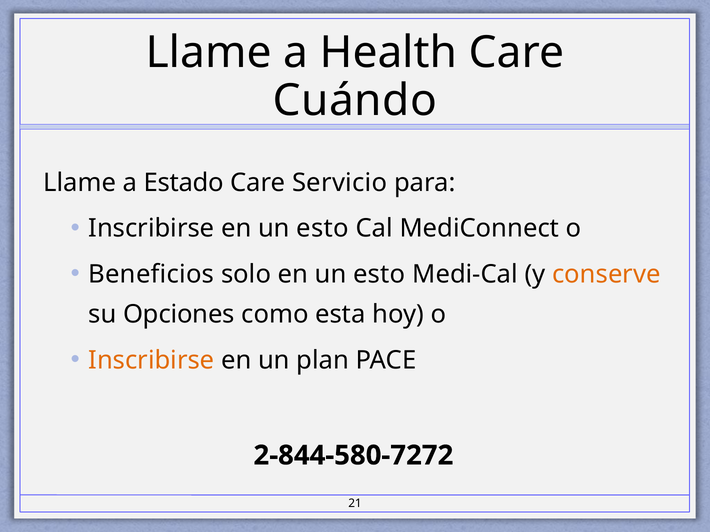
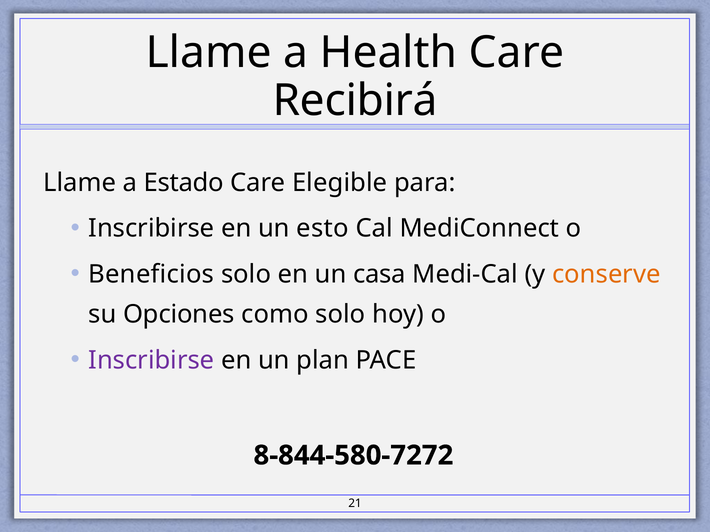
Cuándo: Cuándo -> Recibirá
Servicio: Servicio -> Elegible
solo en un esto: esto -> casa
como esta: esta -> solo
Inscribirse at (151, 360) colour: orange -> purple
2-844-580-7272: 2-844-580-7272 -> 8-844-580-7272
